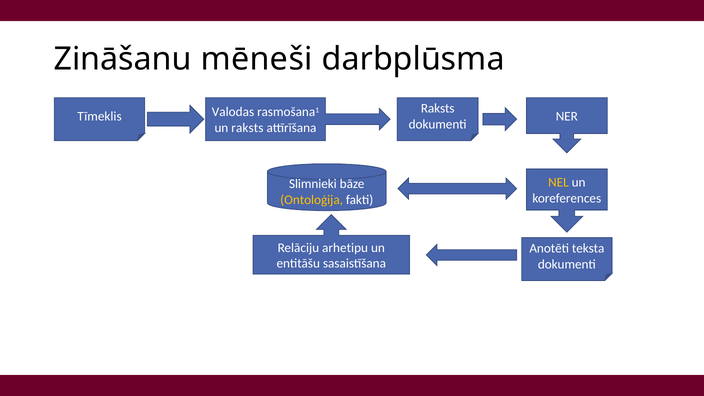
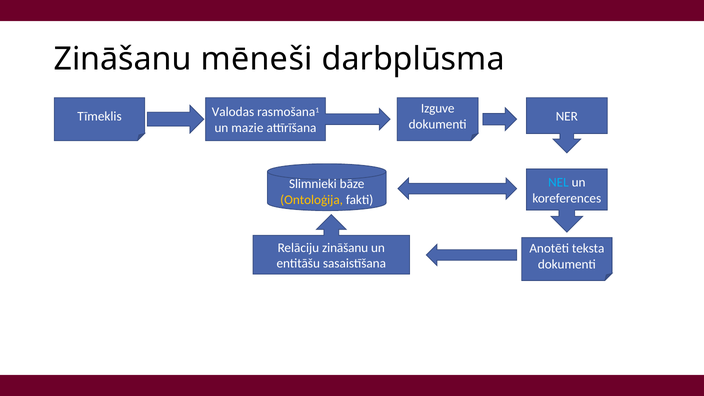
Raksts at (438, 109): Raksts -> Izguve
un raksts: raksts -> mazie
NEL colour: yellow -> light blue
Relāciju arhetipu: arhetipu -> zināšanu
